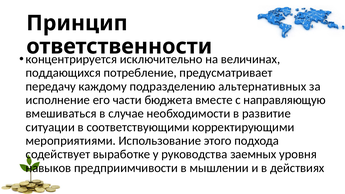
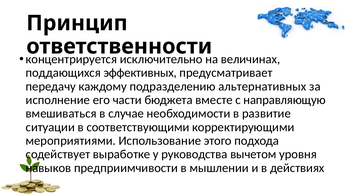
потребление: потребление -> эффективных
заемных: заемных -> вычетом
